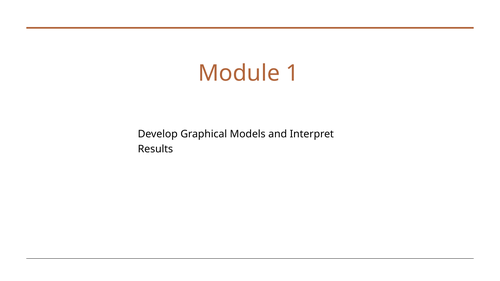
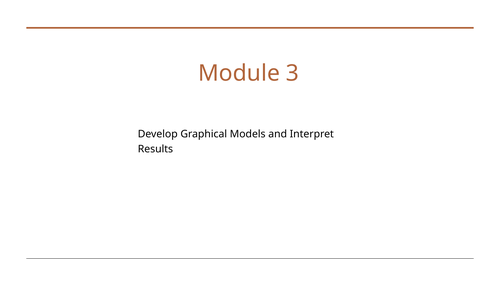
1: 1 -> 3
